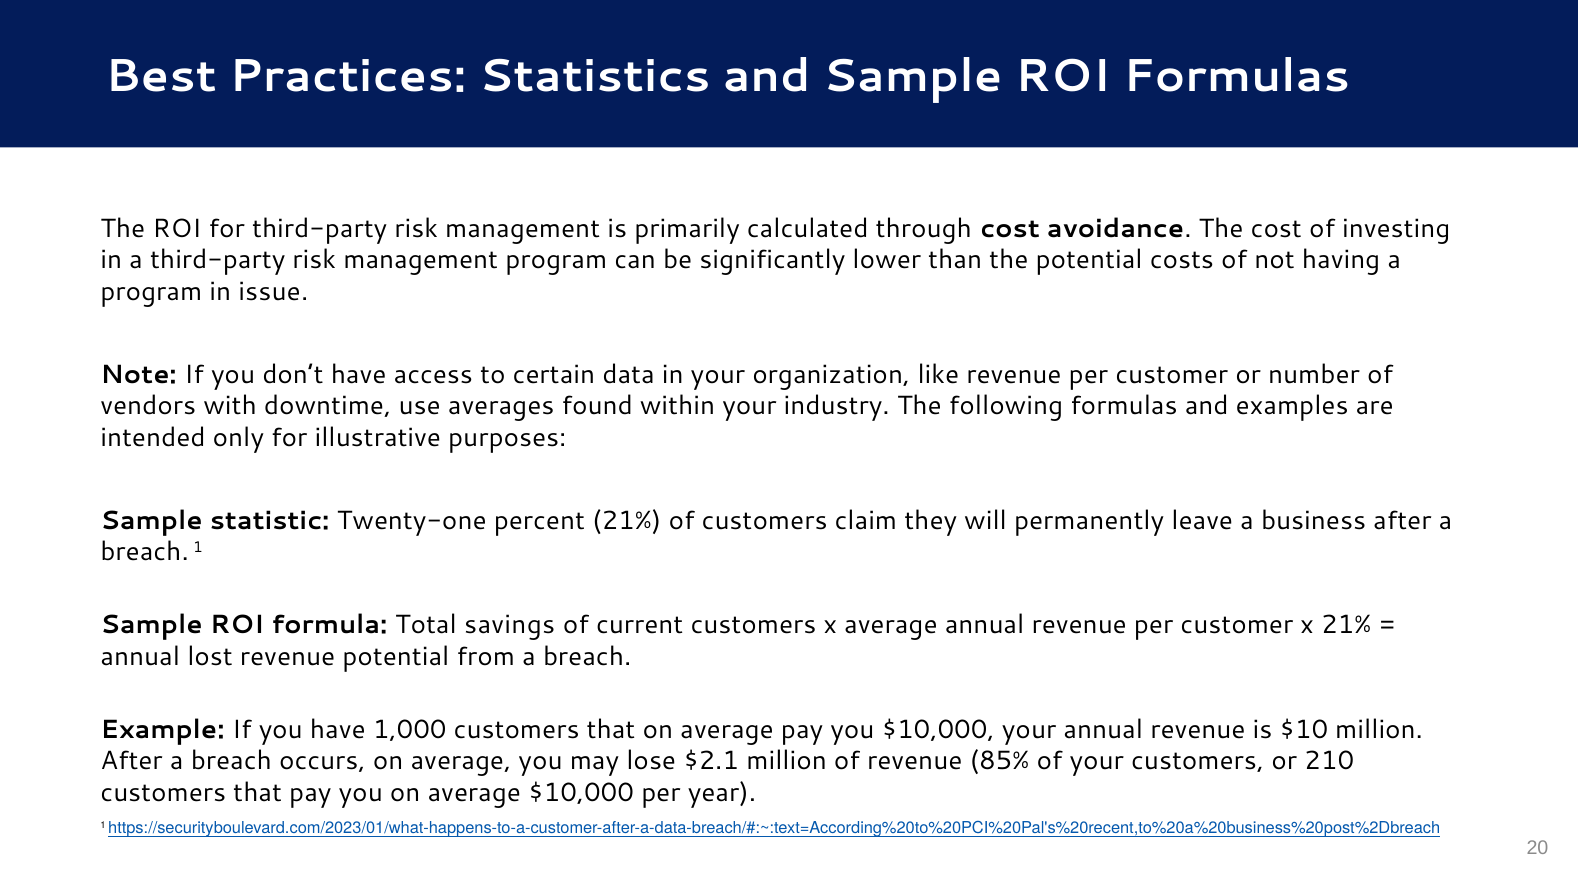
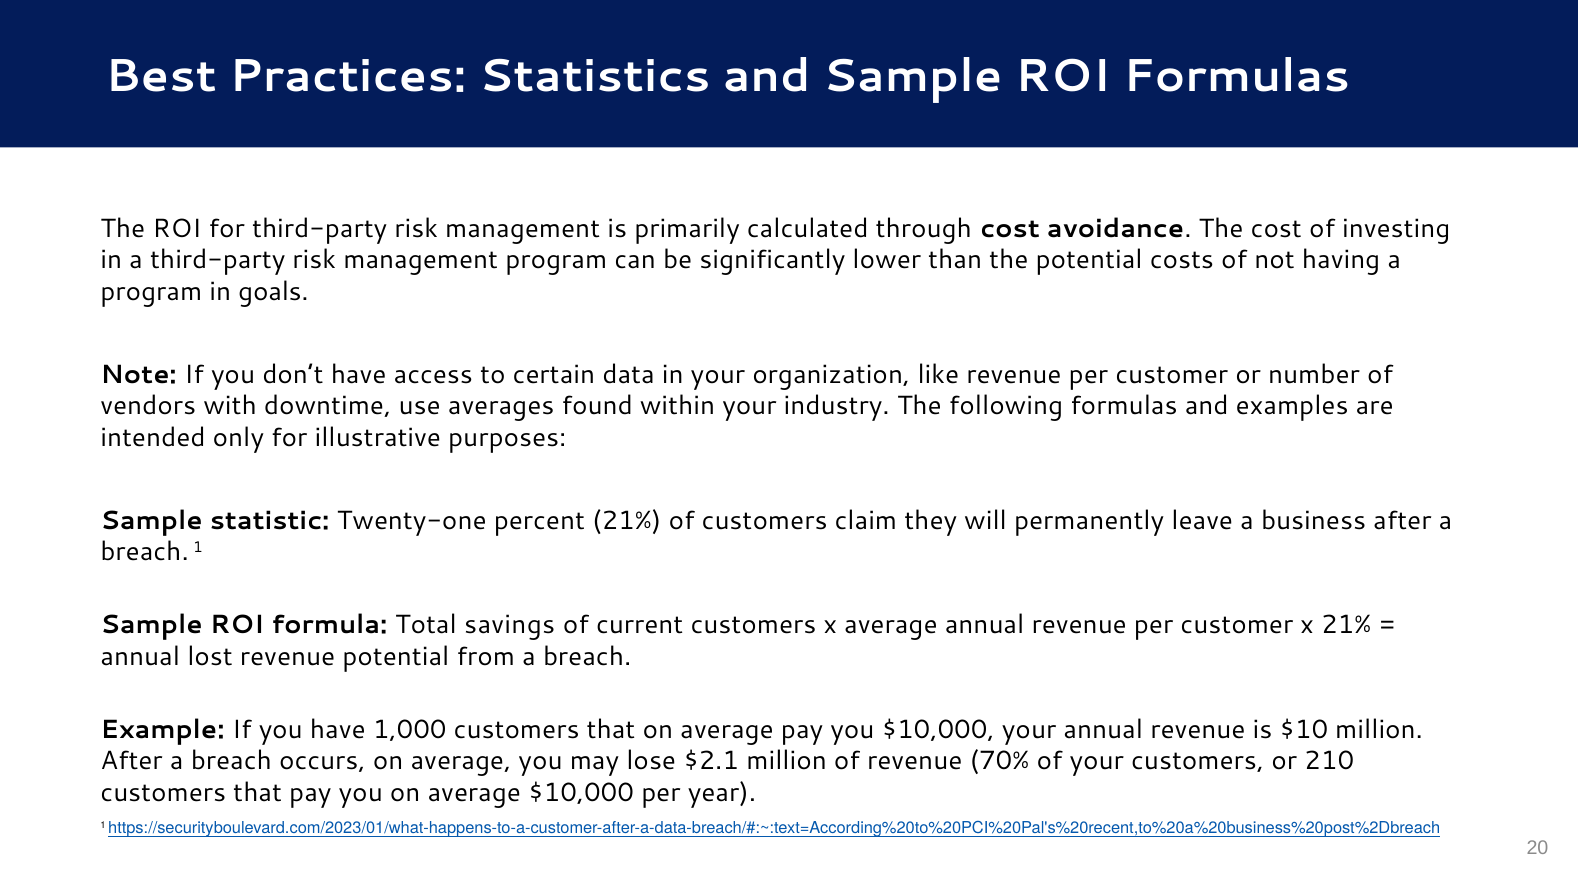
issue: issue -> goals
85%: 85% -> 70%
